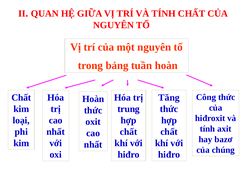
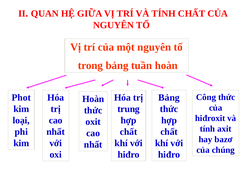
Chất at (21, 97): Chất -> Phot
Tăng at (169, 97): Tăng -> Bảng
